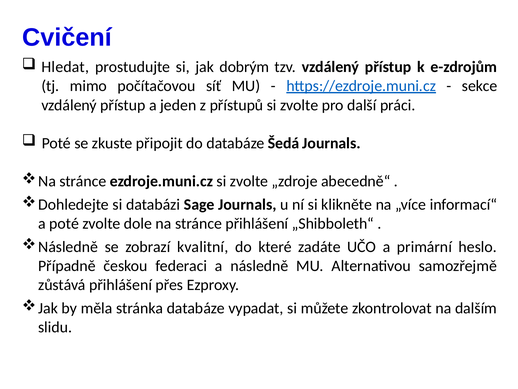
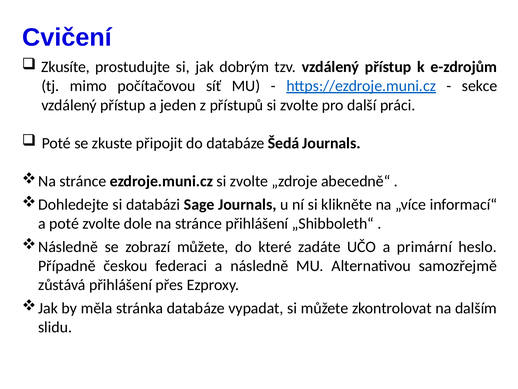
Hledat: Hledat -> Zkusíte
zobrazí kvalitní: kvalitní -> můžete
